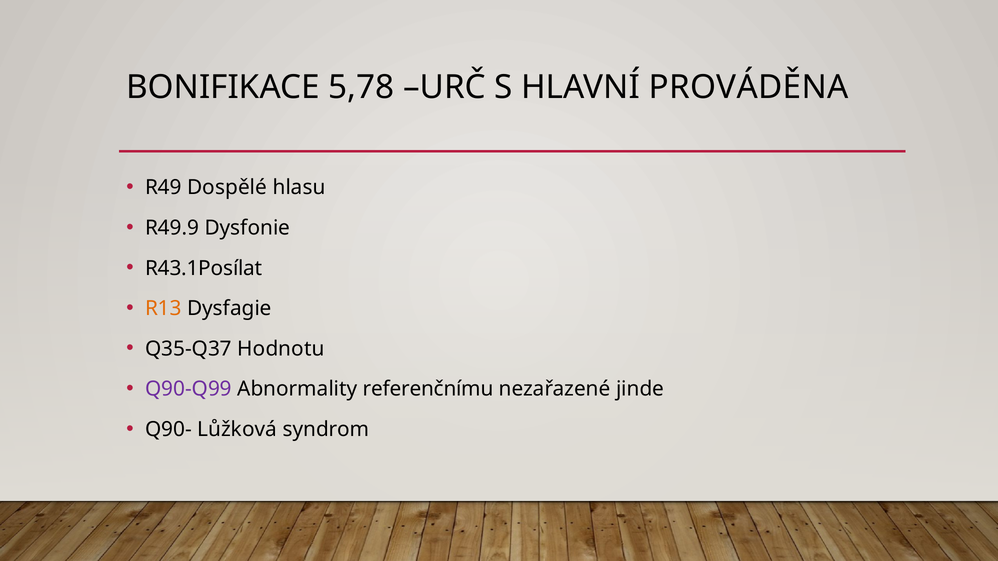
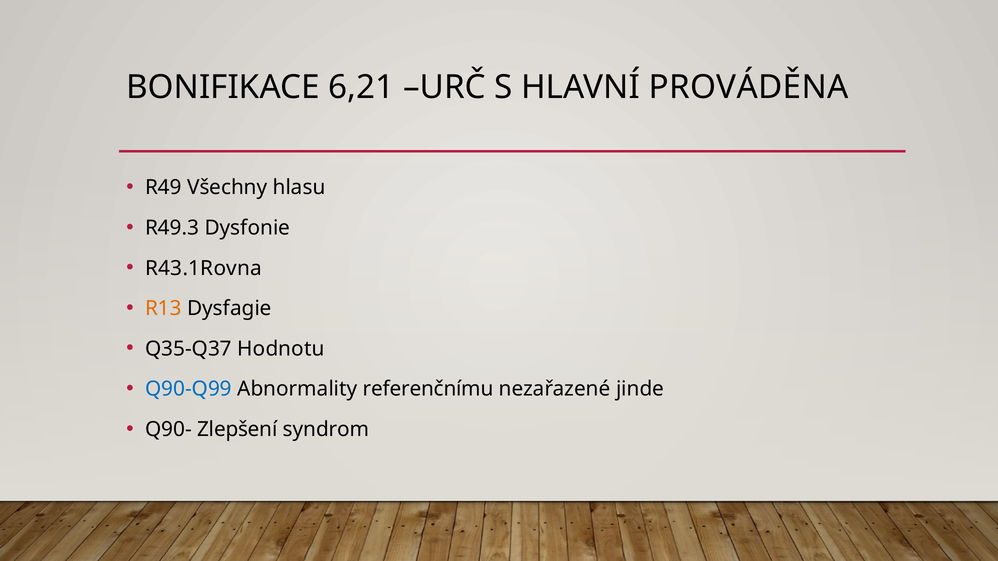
5,78: 5,78 -> 6,21
Dospělé: Dospělé -> Všechny
R49.9: R49.9 -> R49.3
R43.1Posílat: R43.1Posílat -> R43.1Rovna
Q90-Q99 colour: purple -> blue
Lůžková: Lůžková -> Zlepšení
